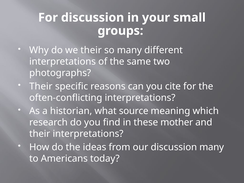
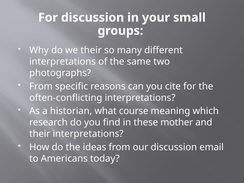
Their at (41, 86): Their -> From
source: source -> course
discussion many: many -> email
